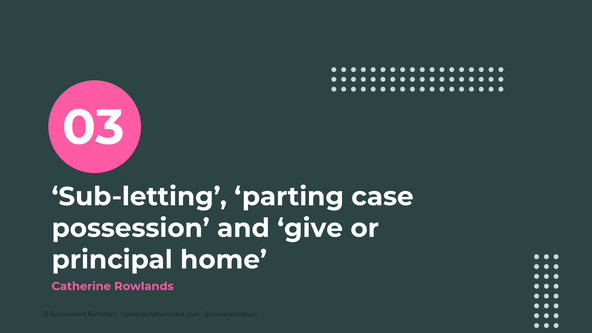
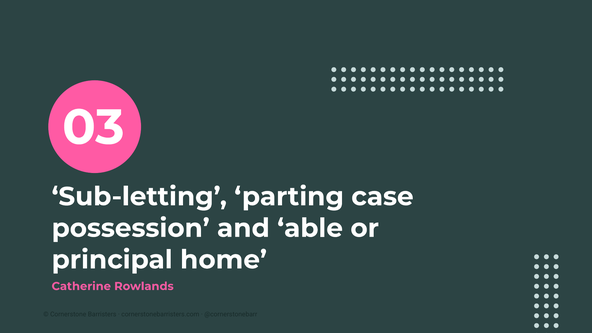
give: give -> able
